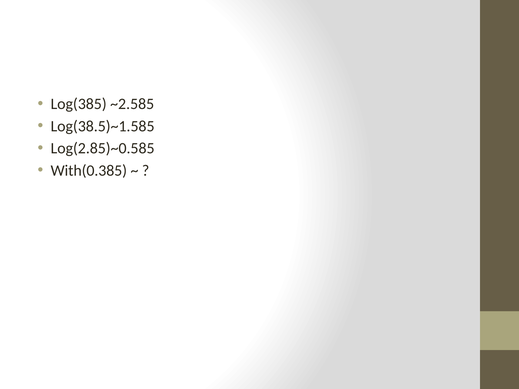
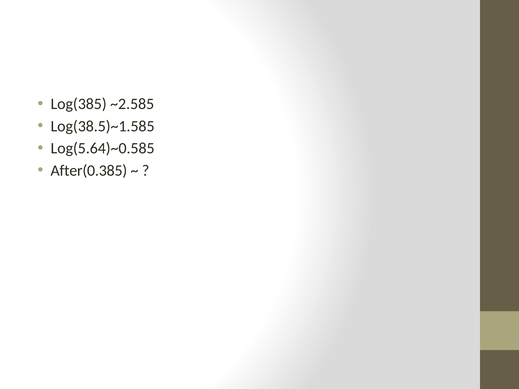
Log(2.85)~0.585: Log(2.85)~0.585 -> Log(5.64)~0.585
With(0.385: With(0.385 -> After(0.385
